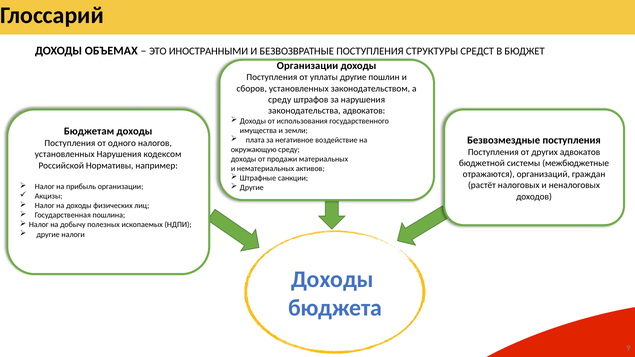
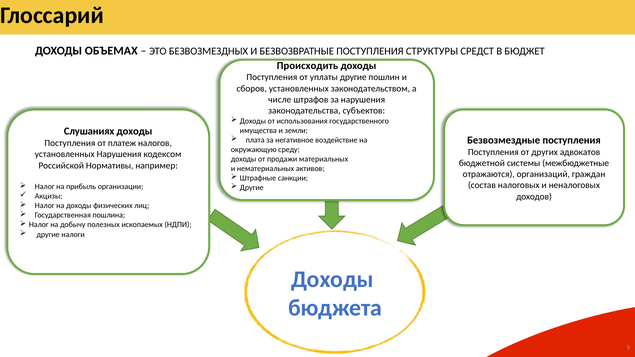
ИНОСТРАННЫМИ: ИНОСТРАННЫМИ -> БЕЗВОЗМЕЗДНЫХ
Организации at (308, 66): Организации -> Происходить
среду at (280, 100): среду -> числе
законодательства адвокатов: адвокатов -> субъектов
Бюджетам: Бюджетам -> Слушаниях
одного: одного -> платеж
растёт: растёт -> состав
